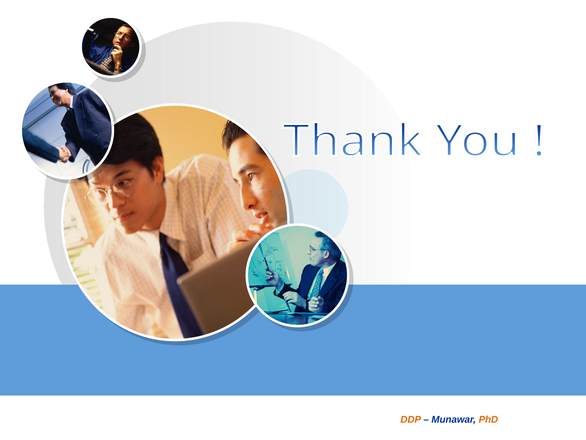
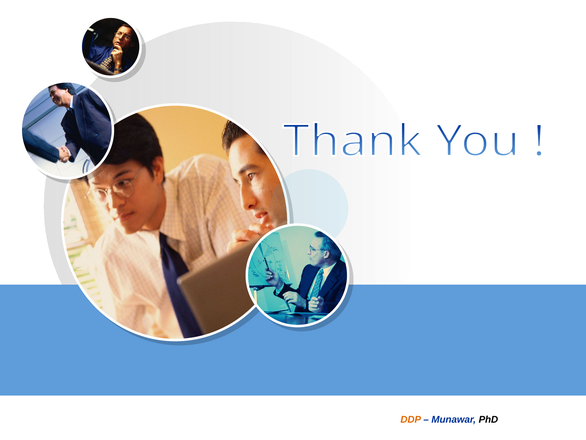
PhD colour: orange -> black
